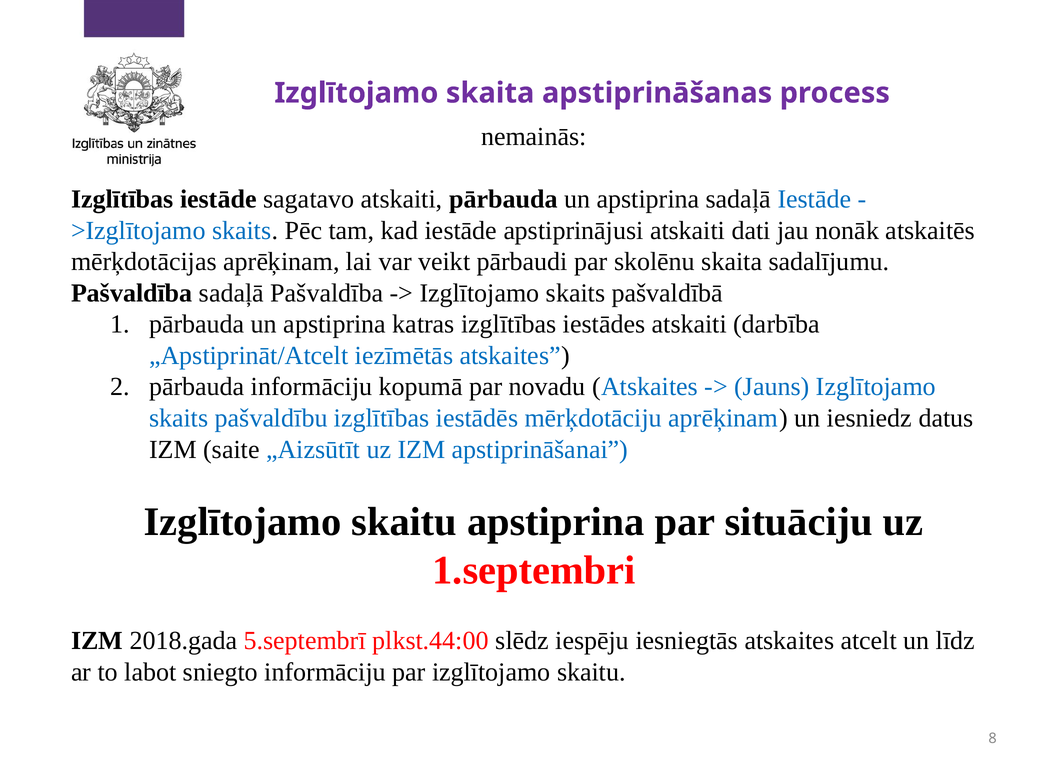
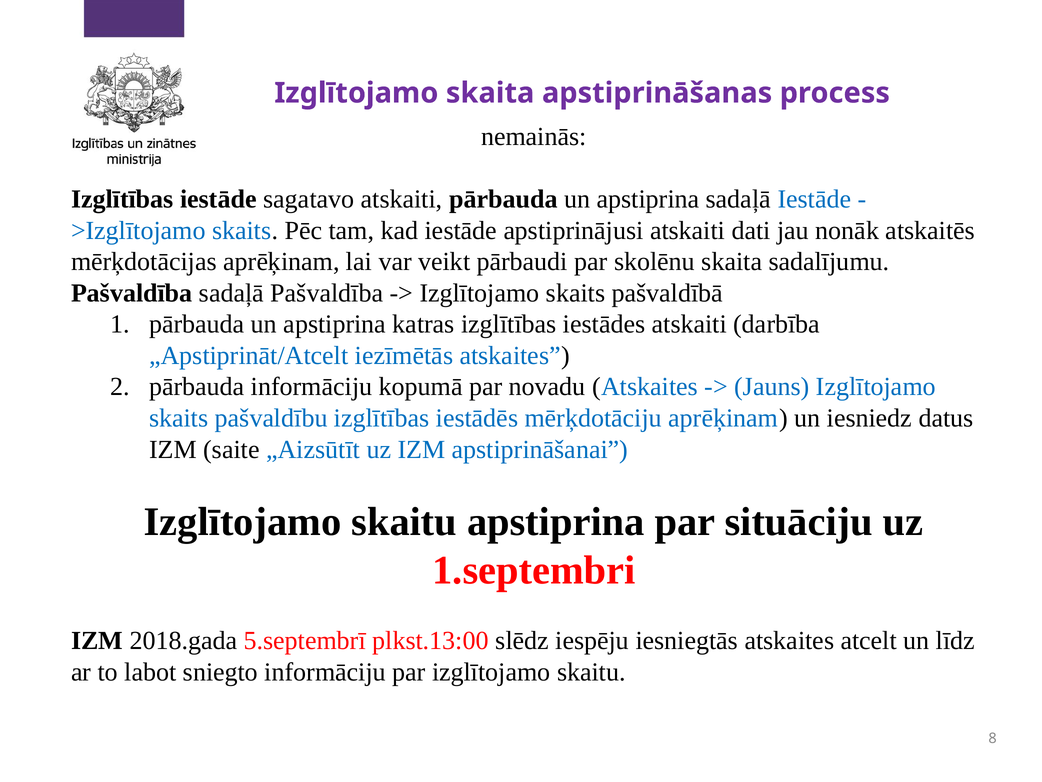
plkst.44:00: plkst.44:00 -> plkst.13:00
